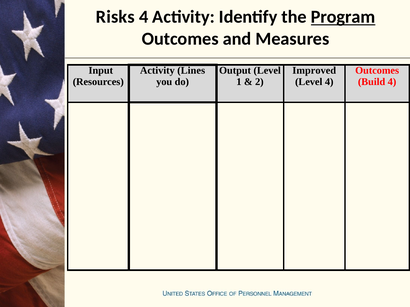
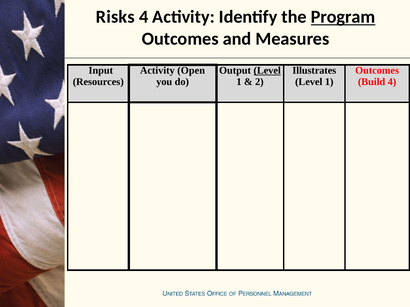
Lines: Lines -> Open
Level at (267, 71) underline: none -> present
Improved: Improved -> Illustrates
4 at (329, 82): 4 -> 1
